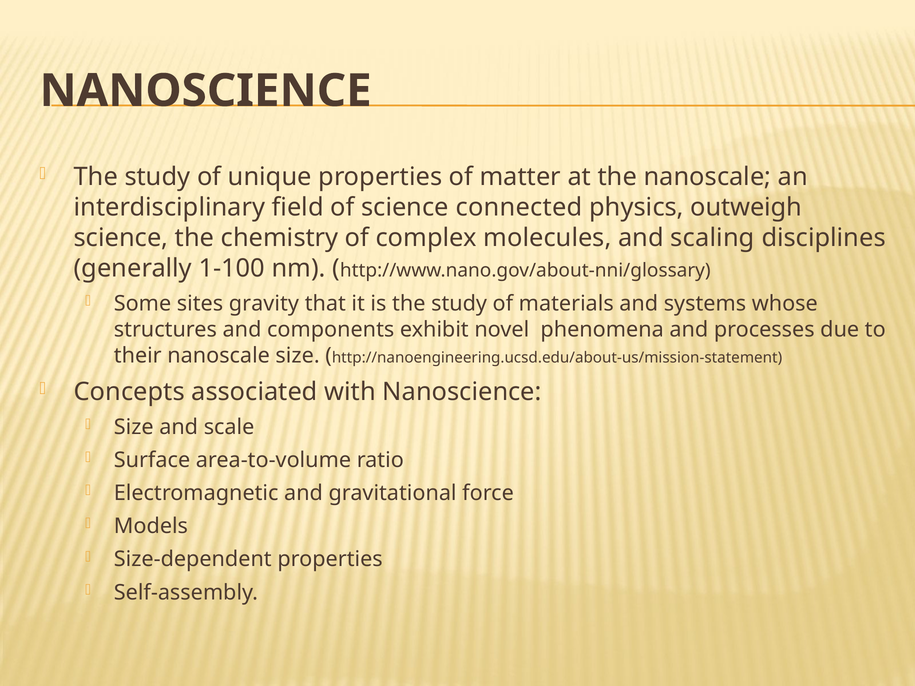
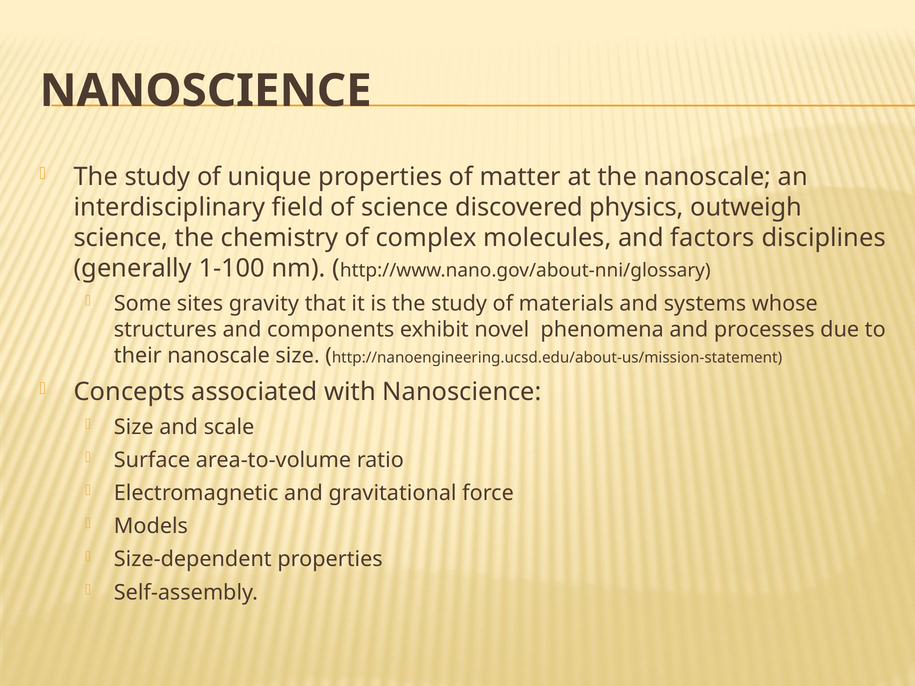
connected: connected -> discovered
scaling: scaling -> factors
